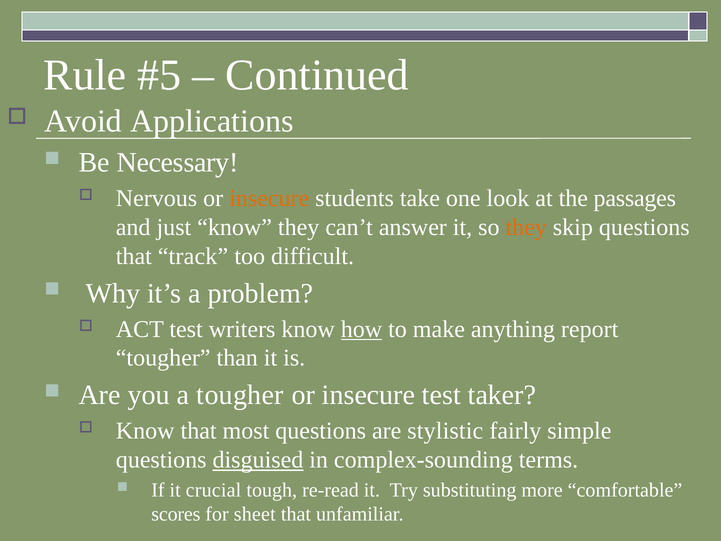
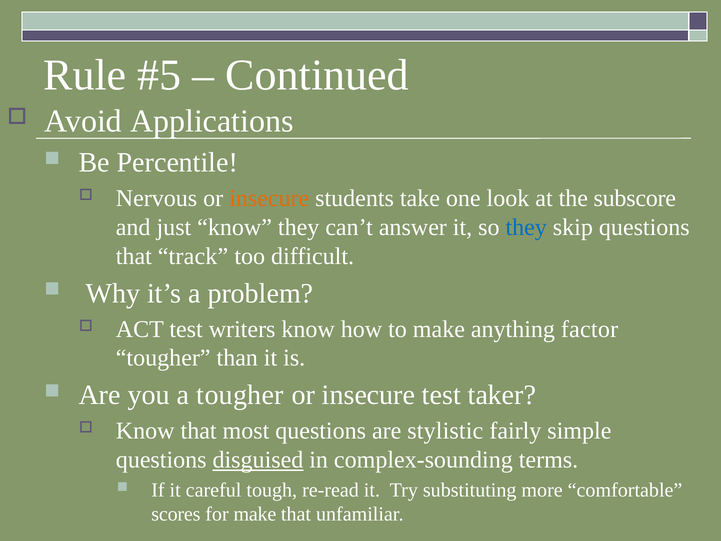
Necessary: Necessary -> Percentile
passages: passages -> subscore
they at (526, 227) colour: orange -> blue
how underline: present -> none
report: report -> factor
crucial: crucial -> careful
for sheet: sheet -> make
